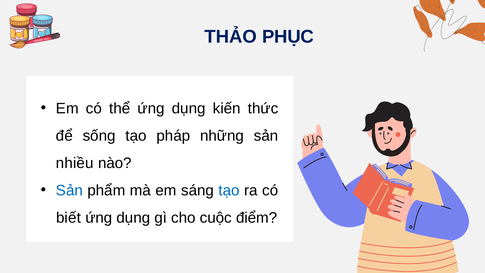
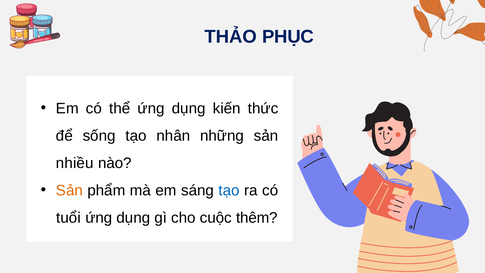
pháp: pháp -> nhân
Sản at (69, 190) colour: blue -> orange
biết: biết -> tuổi
điểm: điểm -> thêm
